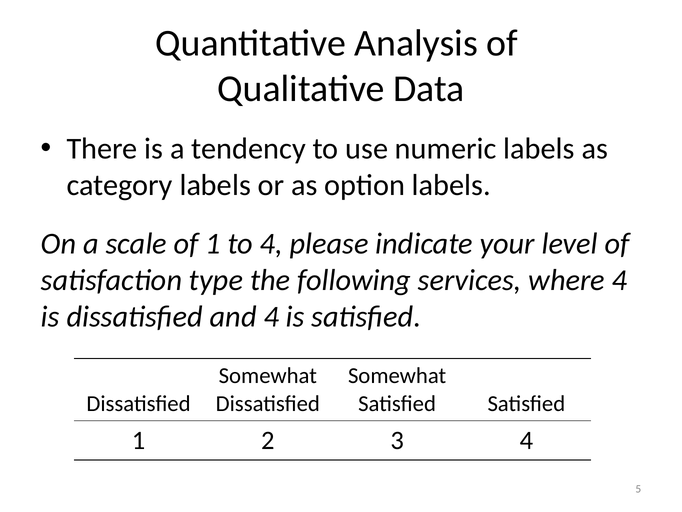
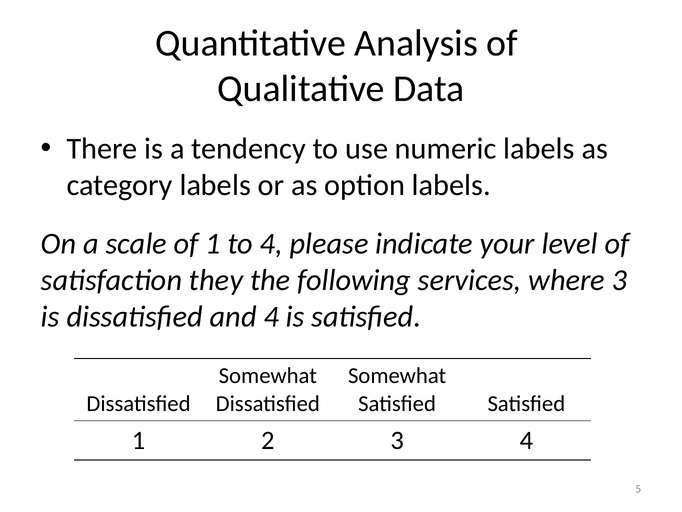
type: type -> they
where 4: 4 -> 3
